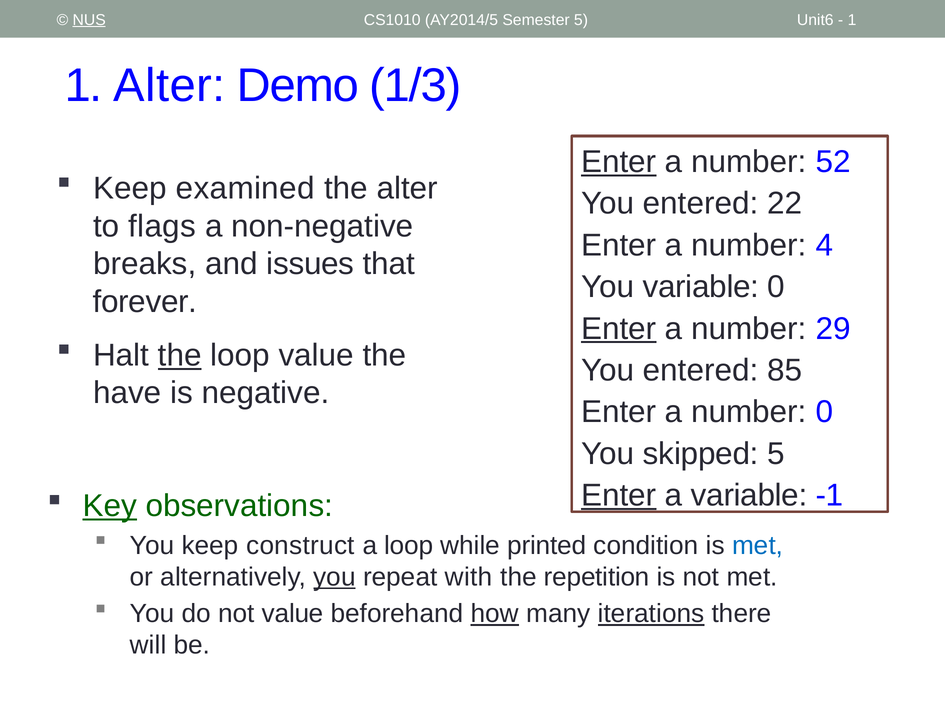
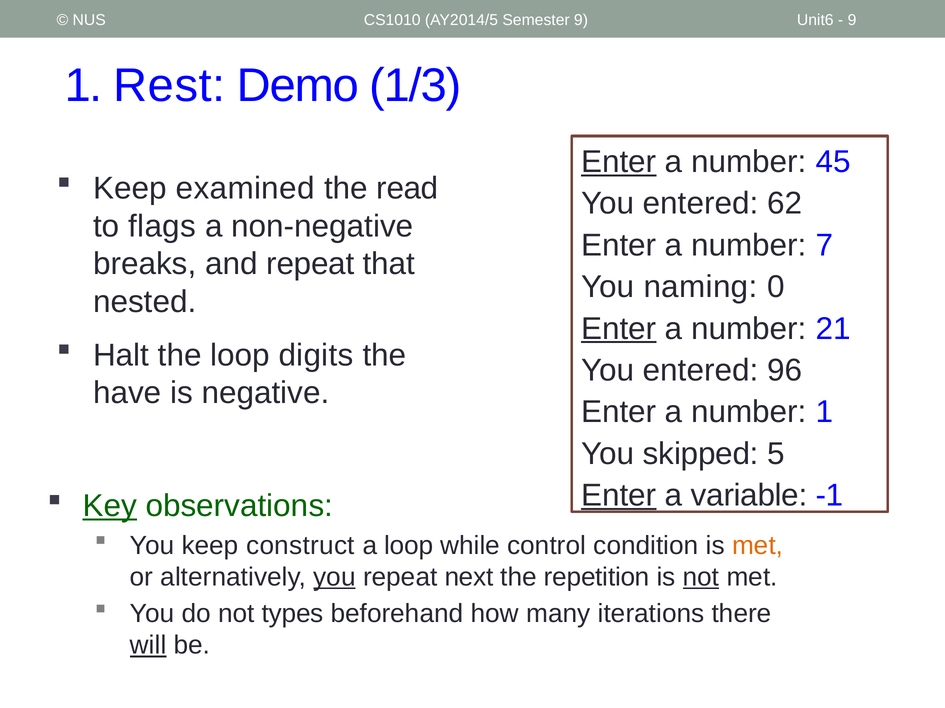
NUS underline: present -> none
Semester 5: 5 -> 9
1 at (852, 20): 1 -> 9
1 Alter: Alter -> Rest
52: 52 -> 45
the alter: alter -> read
22: 22 -> 62
4: 4 -> 7
and issues: issues -> repeat
You variable: variable -> naming
forever: forever -> nested
29: 29 -> 21
the at (180, 356) underline: present -> none
loop value: value -> digits
85: 85 -> 96
number 0: 0 -> 1
printed: printed -> control
met at (758, 546) colour: blue -> orange
with: with -> next
not at (701, 578) underline: none -> present
not value: value -> types
how underline: present -> none
iterations underline: present -> none
will underline: none -> present
